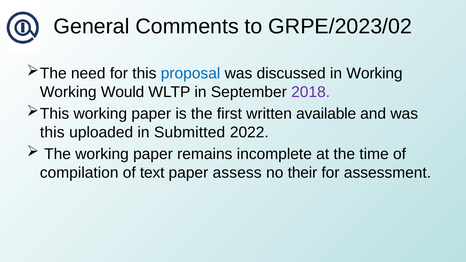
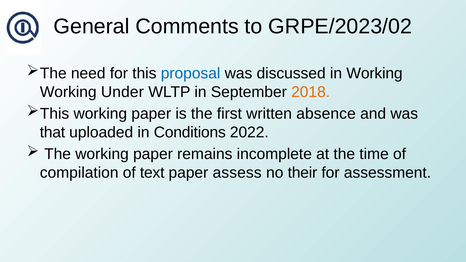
Would: Would -> Under
2018 colour: purple -> orange
available: available -> absence
this at (52, 132): this -> that
Submitted: Submitted -> Conditions
